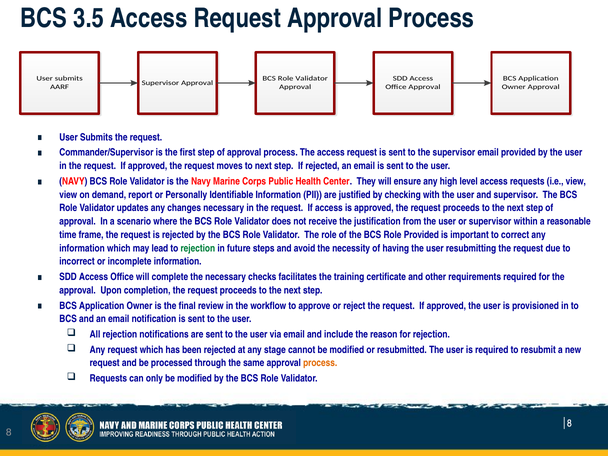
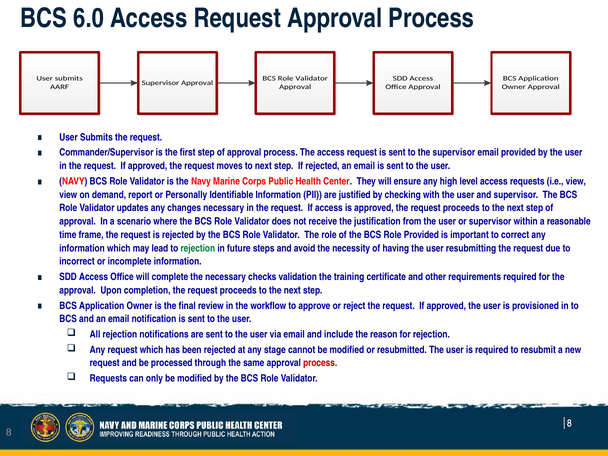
3.5: 3.5 -> 6.0
facilitates: facilitates -> validation
process at (320, 363) colour: orange -> red
